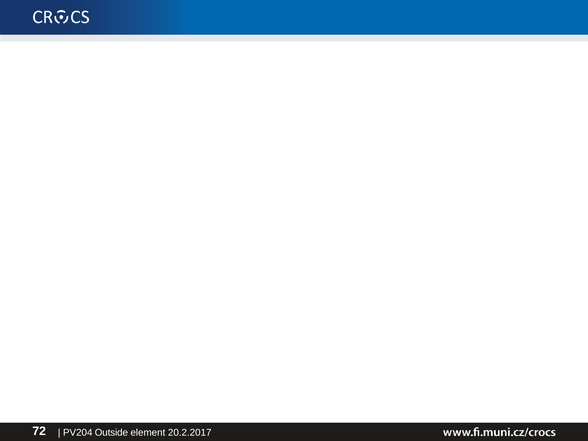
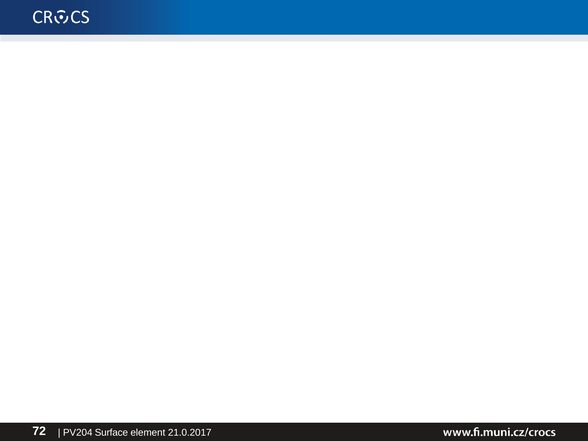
Outside: Outside -> Surface
20.2.2017: 20.2.2017 -> 21.0.2017
